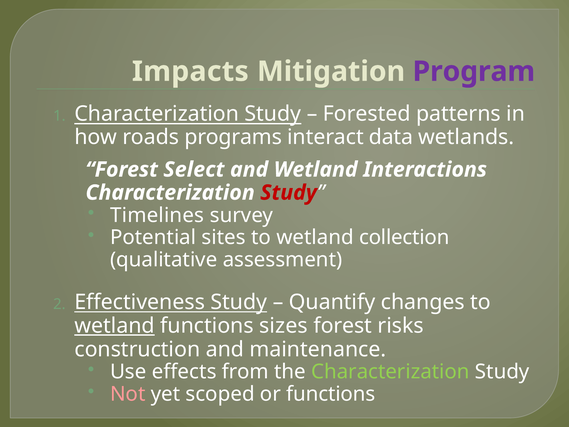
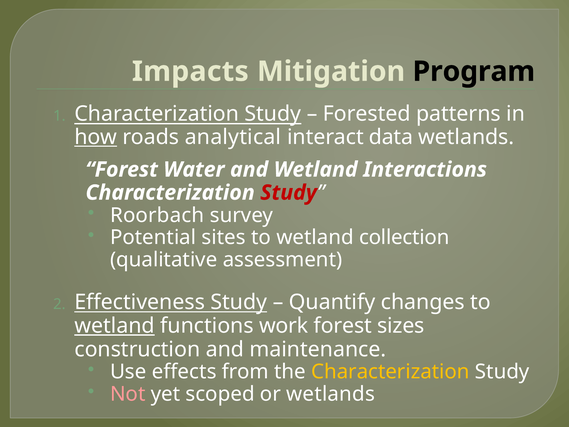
Program colour: purple -> black
how underline: none -> present
programs: programs -> analytical
Select: Select -> Water
Timelines: Timelines -> Roorbach
sizes: sizes -> work
risks: risks -> sizes
Characterization at (390, 372) colour: light green -> yellow
or functions: functions -> wetlands
